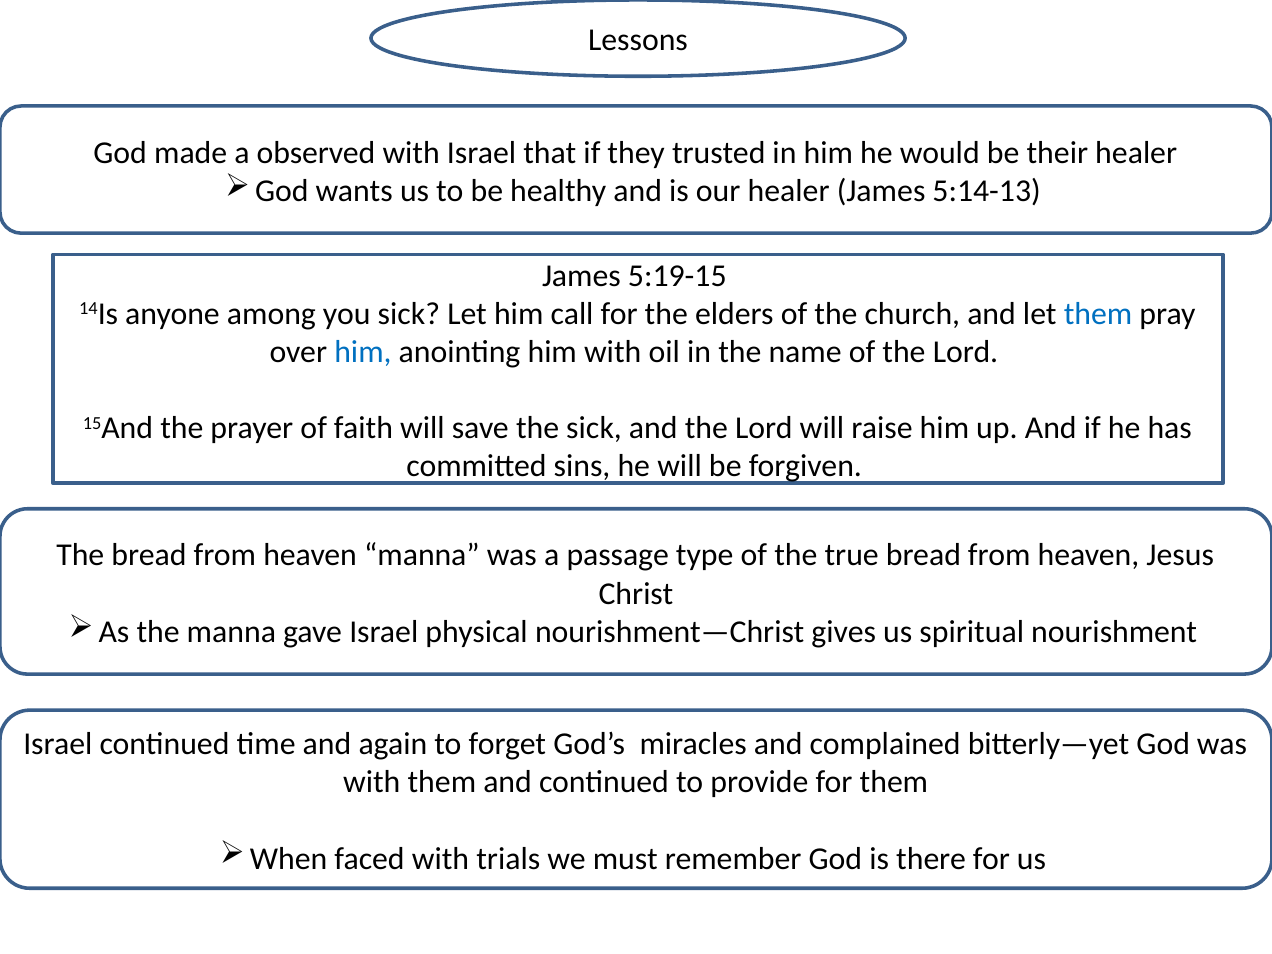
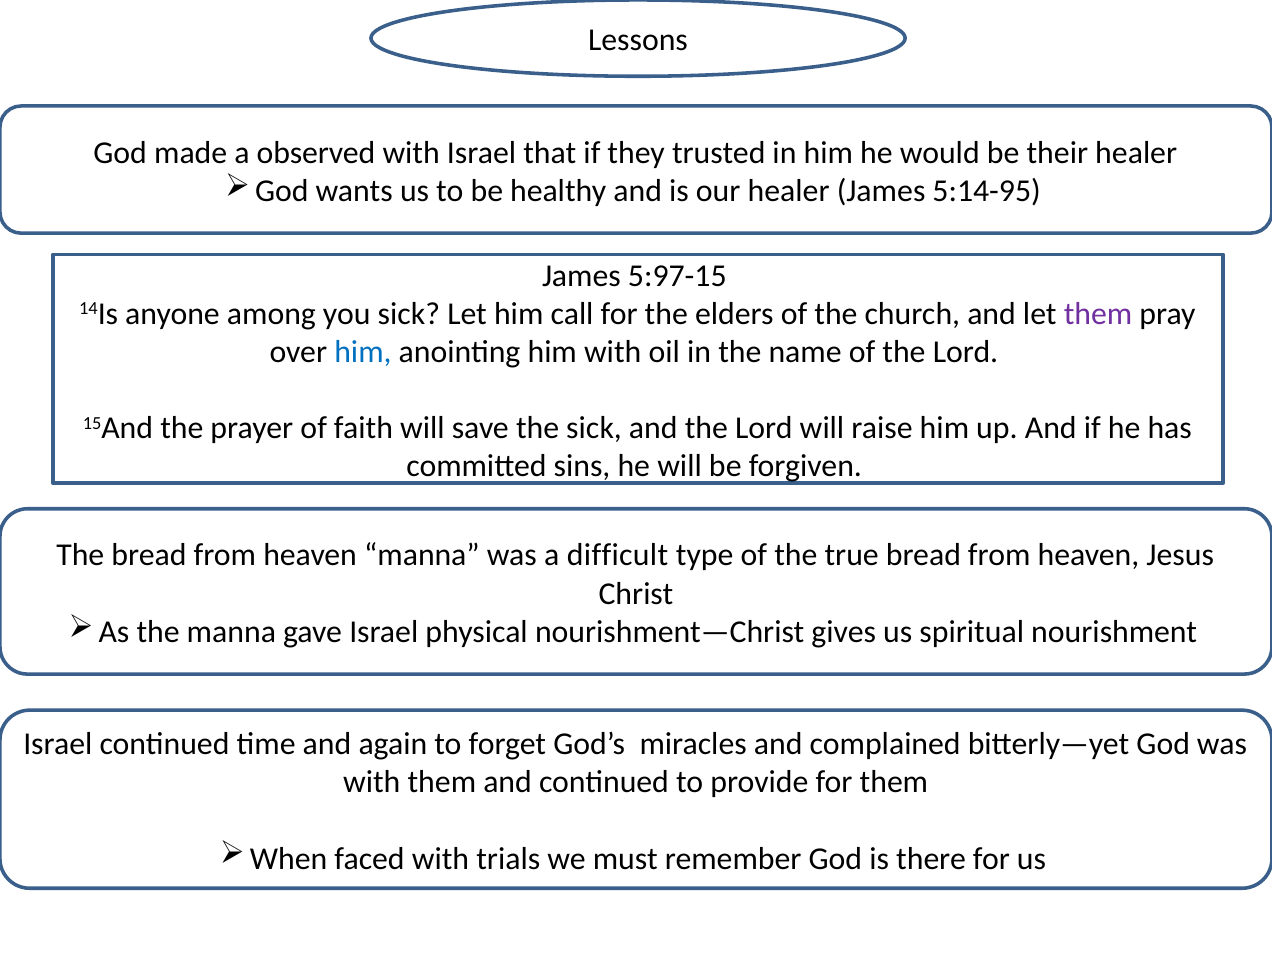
5:14-13: 5:14-13 -> 5:14-95
5:19-15: 5:19-15 -> 5:97-15
them at (1098, 314) colour: blue -> purple
passage: passage -> difficult
